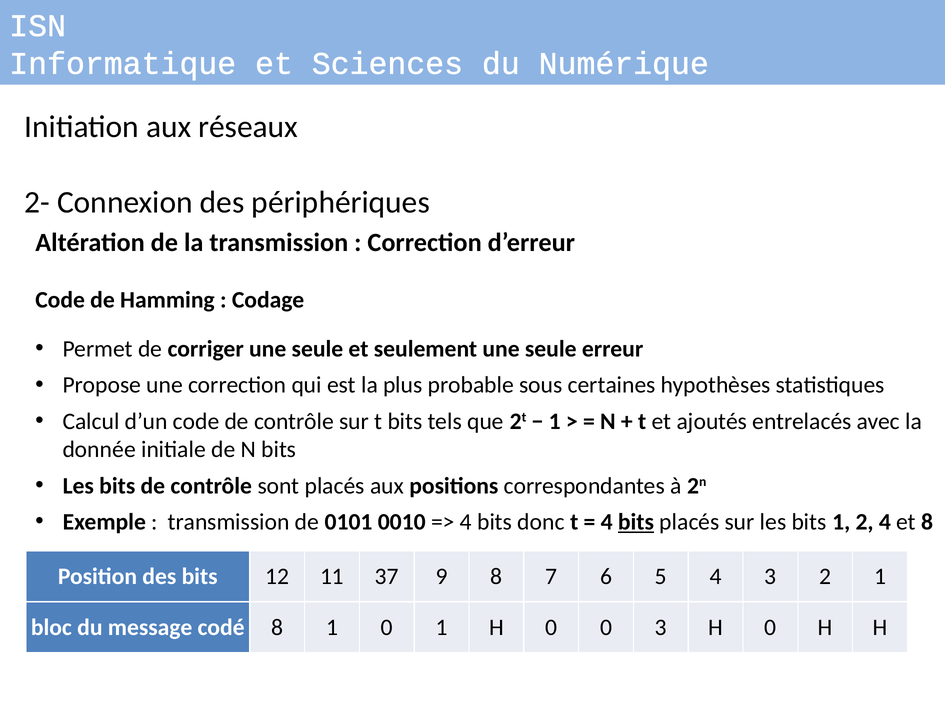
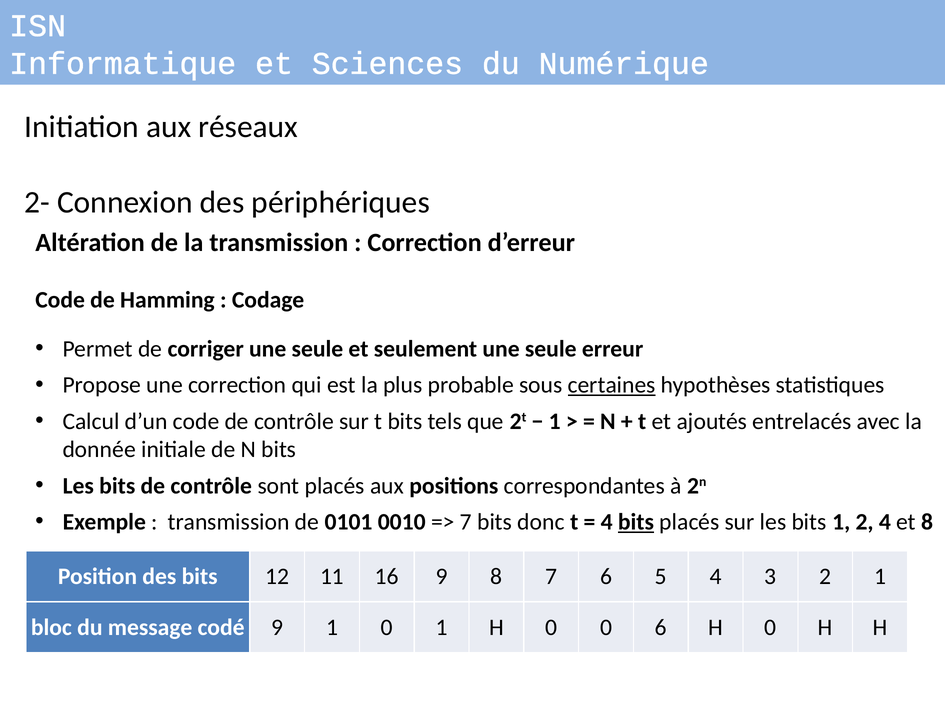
certaines underline: none -> present
4 at (466, 523): 4 -> 7
37: 37 -> 16
codé 8: 8 -> 9
0 3: 3 -> 6
